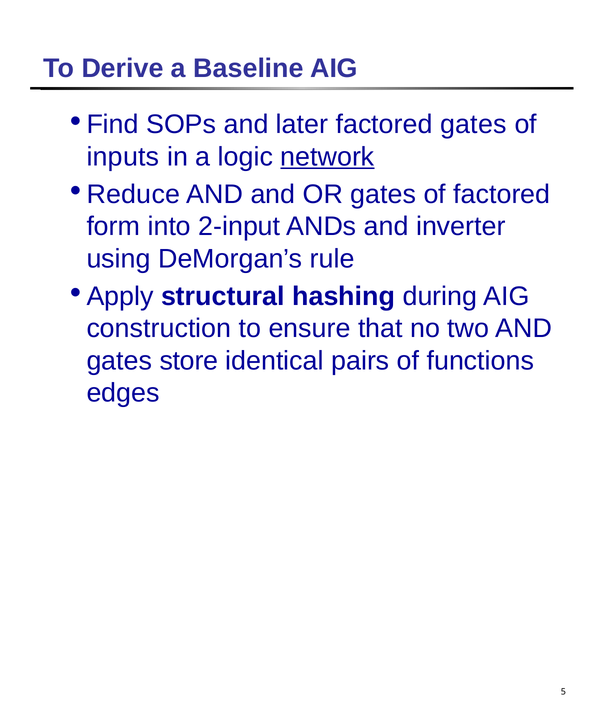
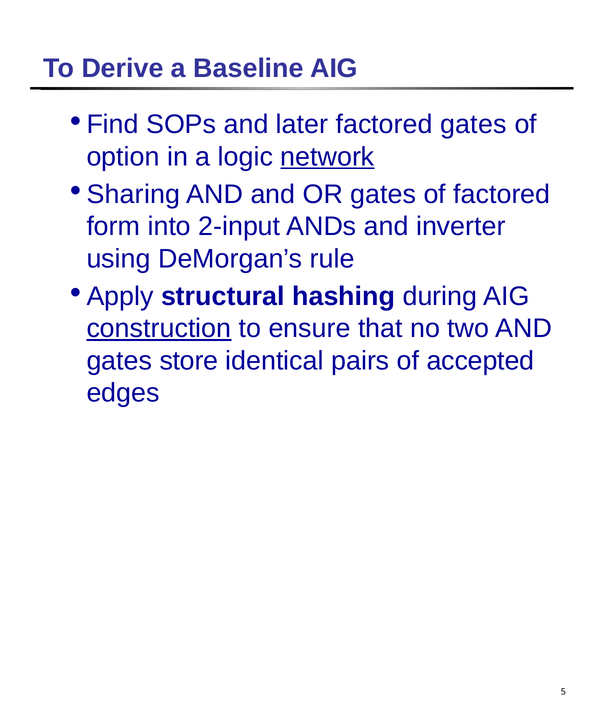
inputs: inputs -> option
Reduce: Reduce -> Sharing
construction underline: none -> present
functions: functions -> accepted
